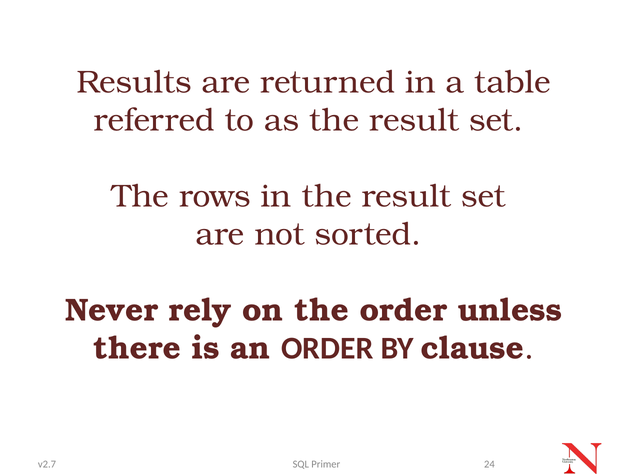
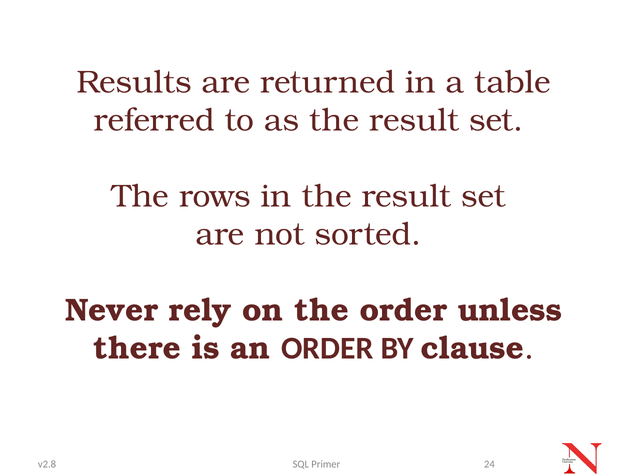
v2.7: v2.7 -> v2.8
